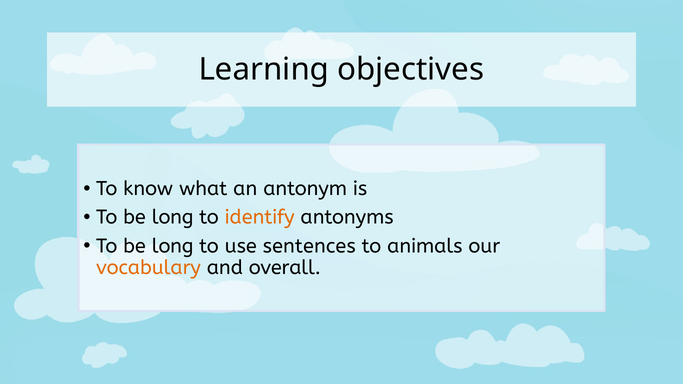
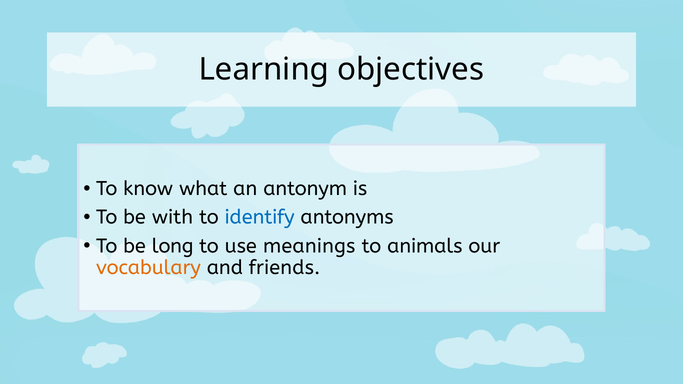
long at (173, 218): long -> with
identify colour: orange -> blue
sentences: sentences -> meanings
overall: overall -> friends
